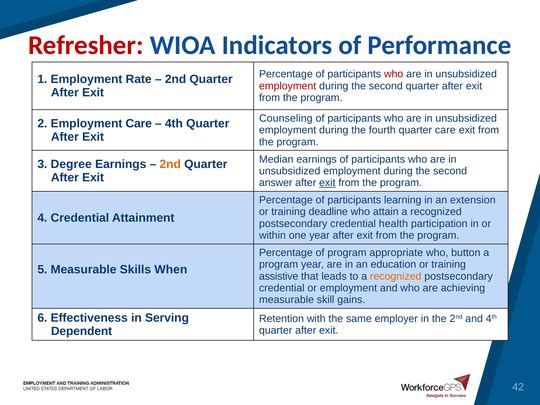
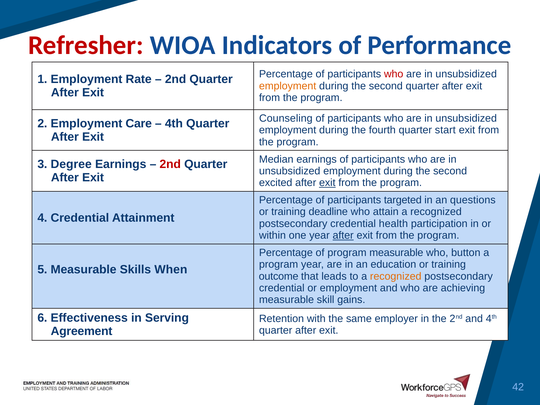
employment at (288, 86) colour: red -> orange
quarter care: care -> start
2nd at (170, 164) colour: orange -> red
answer: answer -> excited
learning: learning -> targeted
extension: extension -> questions
after at (343, 235) underline: none -> present
program appropriate: appropriate -> measurable
assistive: assistive -> outcome
Dependent: Dependent -> Agreement
